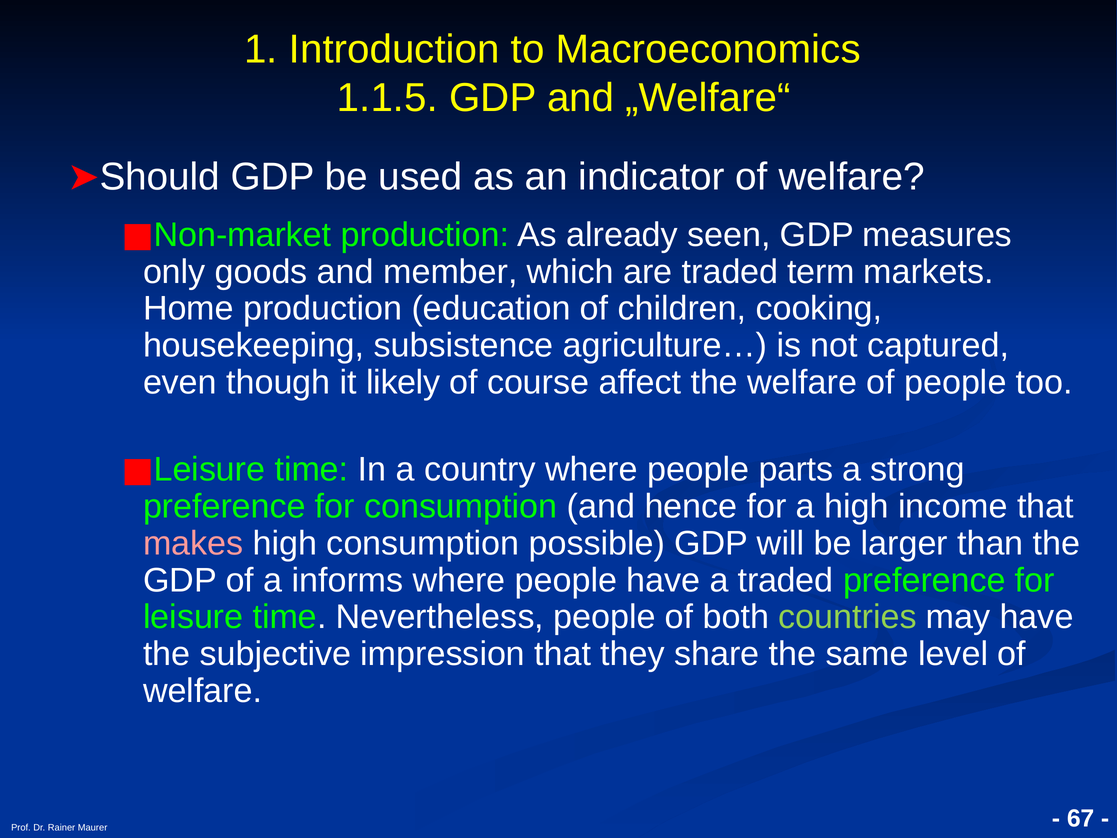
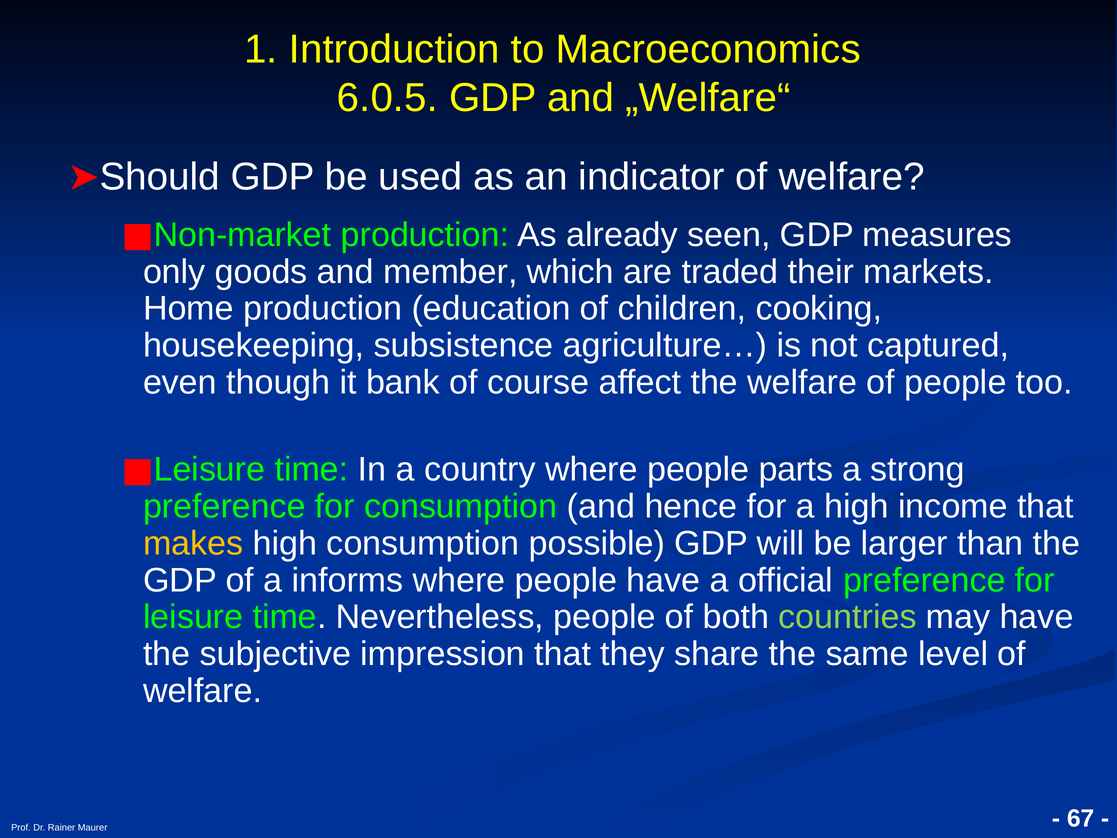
1.1.5: 1.1.5 -> 6.0.5
term: term -> their
likely: likely -> bank
makes colour: pink -> yellow
a traded: traded -> official
